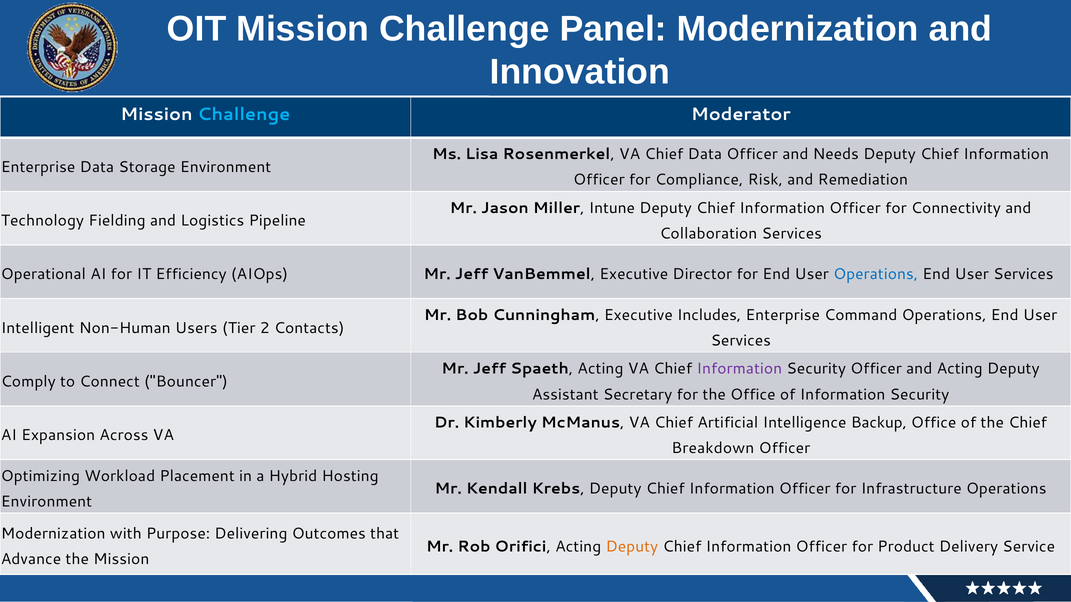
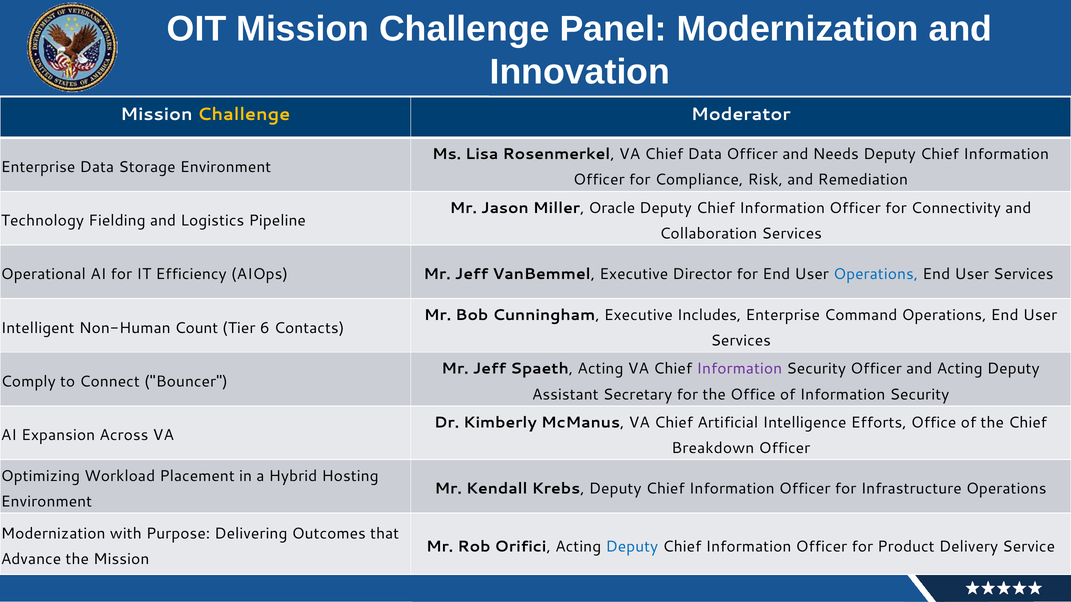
Challenge at (244, 115) colour: light blue -> yellow
Intune: Intune -> Oracle
Users: Users -> Count
2: 2 -> 6
Backup: Backup -> Efforts
Deputy at (632, 547) colour: orange -> blue
